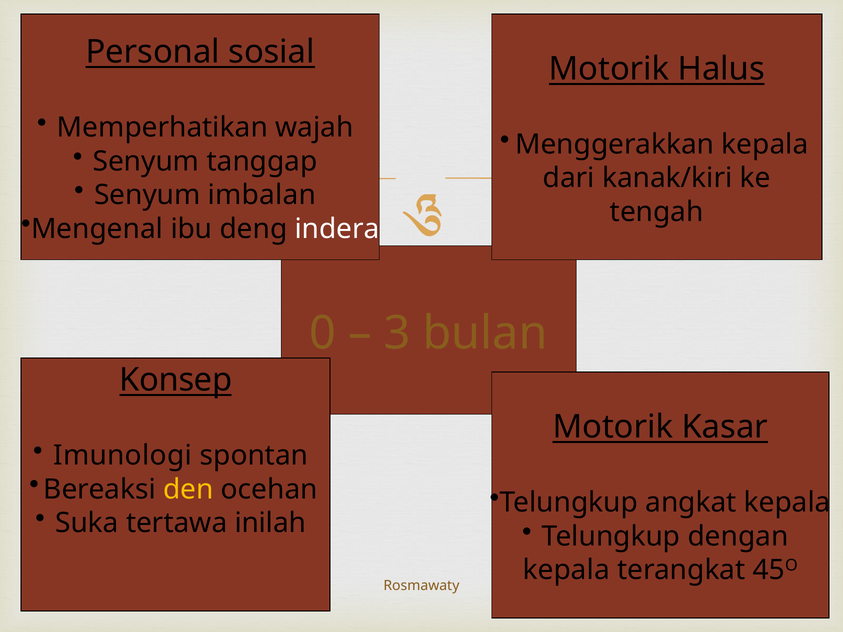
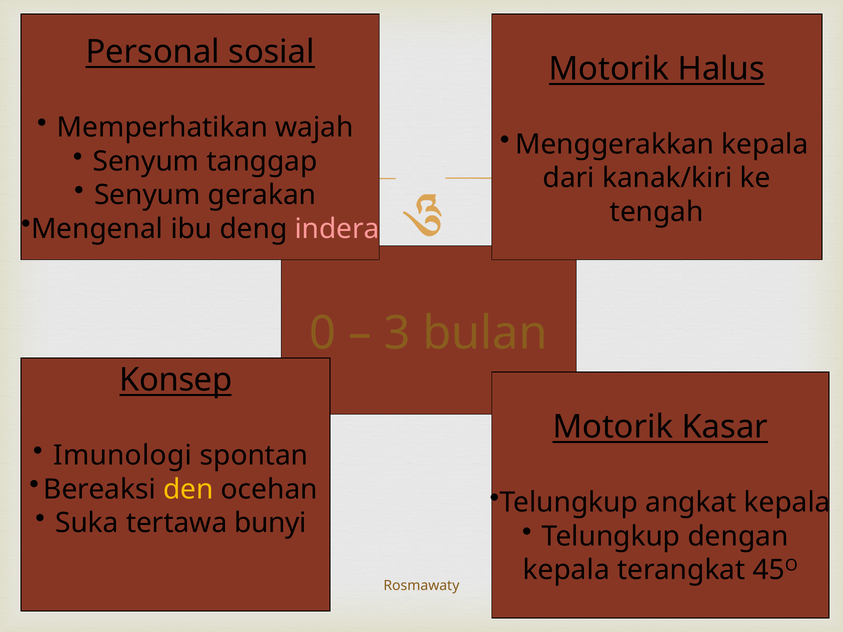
imbalan: imbalan -> gerakan
indera colour: white -> pink
inilah: inilah -> bunyi
